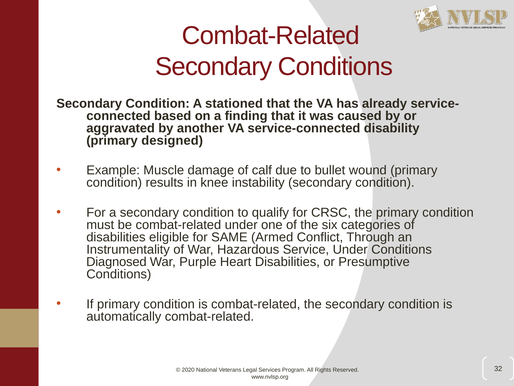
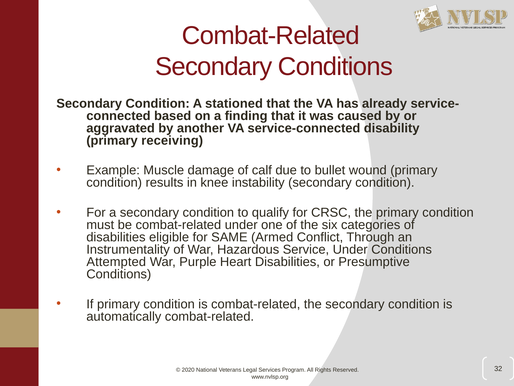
designed: designed -> receiving
Diagnosed: Diagnosed -> Attempted
